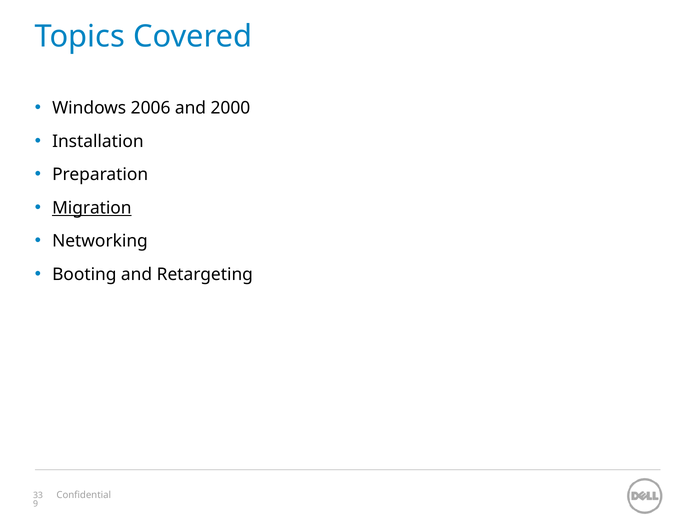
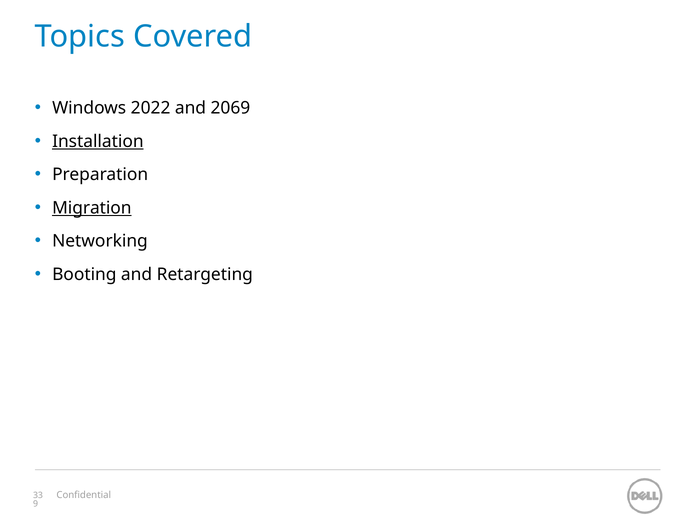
2006: 2006 -> 2022
2000: 2000 -> 2069
Installation underline: none -> present
